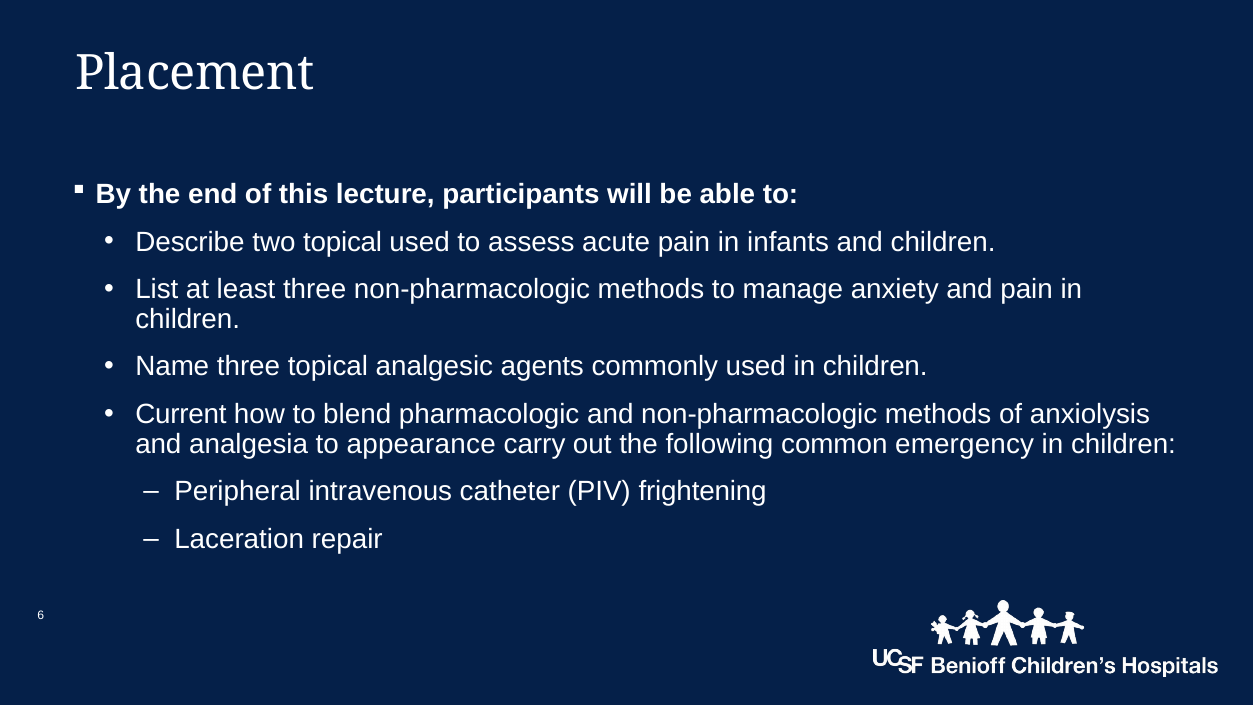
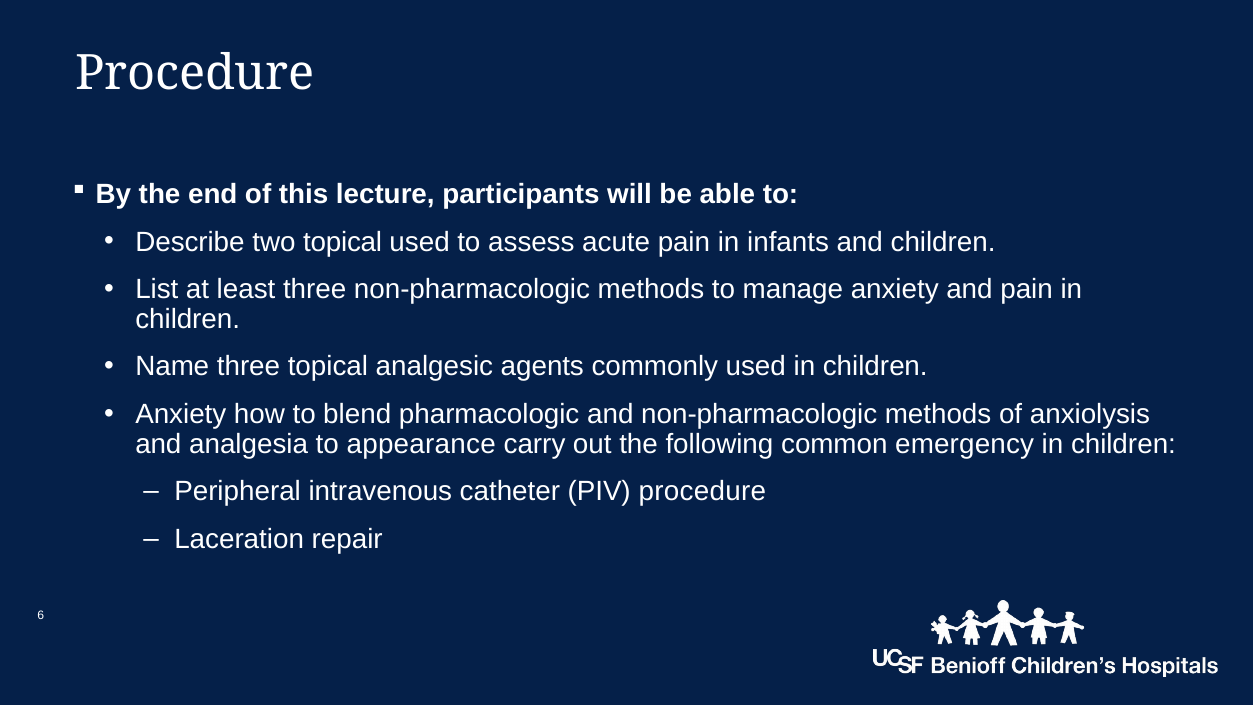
Placement at (195, 74): Placement -> Procedure
Current at (181, 414): Current -> Anxiety
PIV frightening: frightening -> procedure
